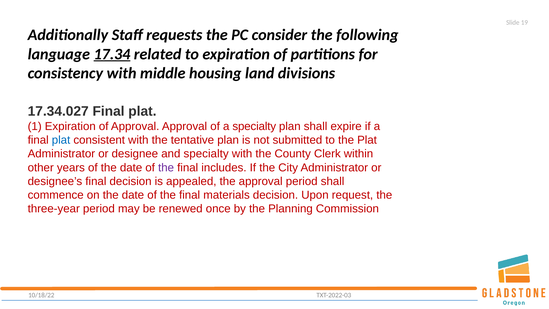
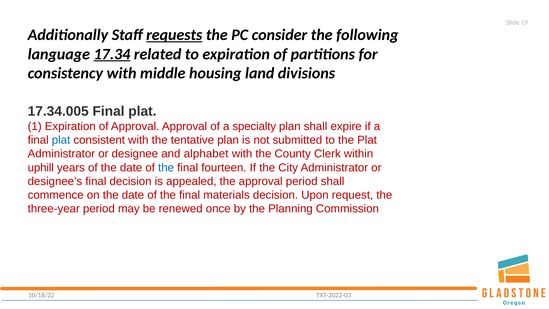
requests underline: none -> present
17.34.027: 17.34.027 -> 17.34.005
and specialty: specialty -> alphabet
other: other -> uphill
the at (166, 167) colour: purple -> blue
includes: includes -> fourteen
